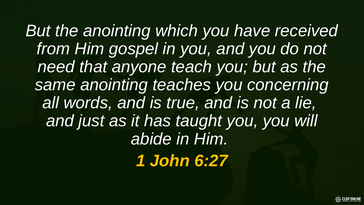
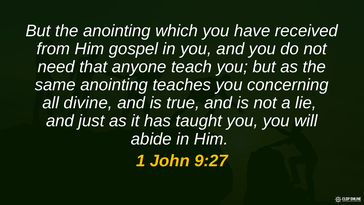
words: words -> divine
6:27: 6:27 -> 9:27
